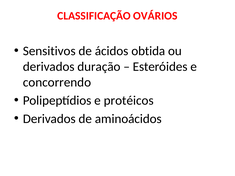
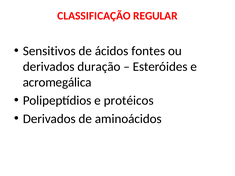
OVÁRIOS: OVÁRIOS -> REGULAR
obtida: obtida -> fontes
concorrendo: concorrendo -> acromegálica
